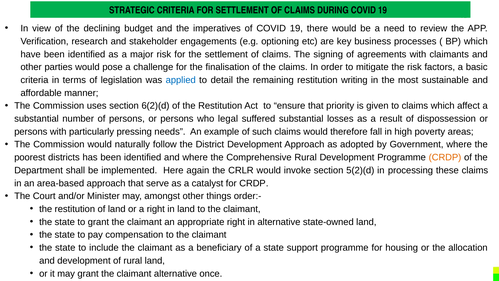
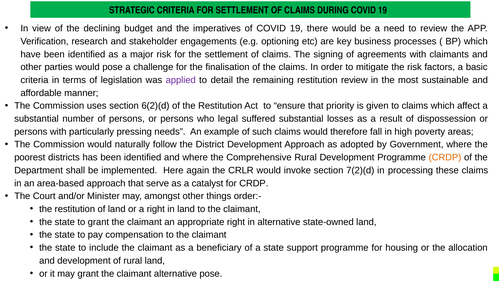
applied colour: blue -> purple
restitution writing: writing -> review
5(2)(d: 5(2)(d -> 7(2)(d
alternative once: once -> pose
